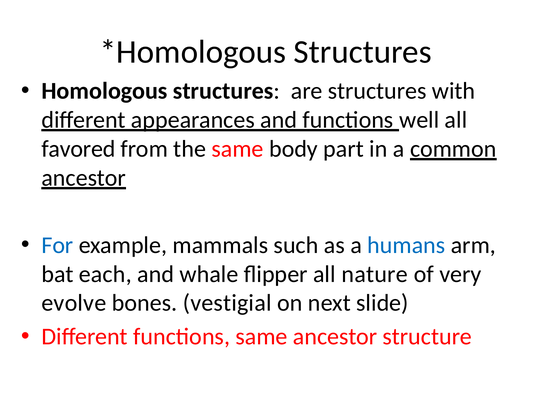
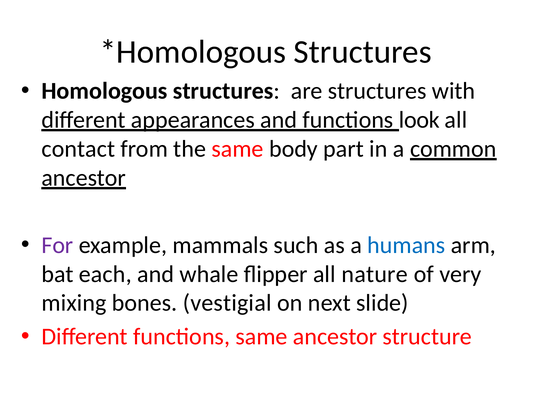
well: well -> look
favored: favored -> contact
For colour: blue -> purple
evolve: evolve -> mixing
